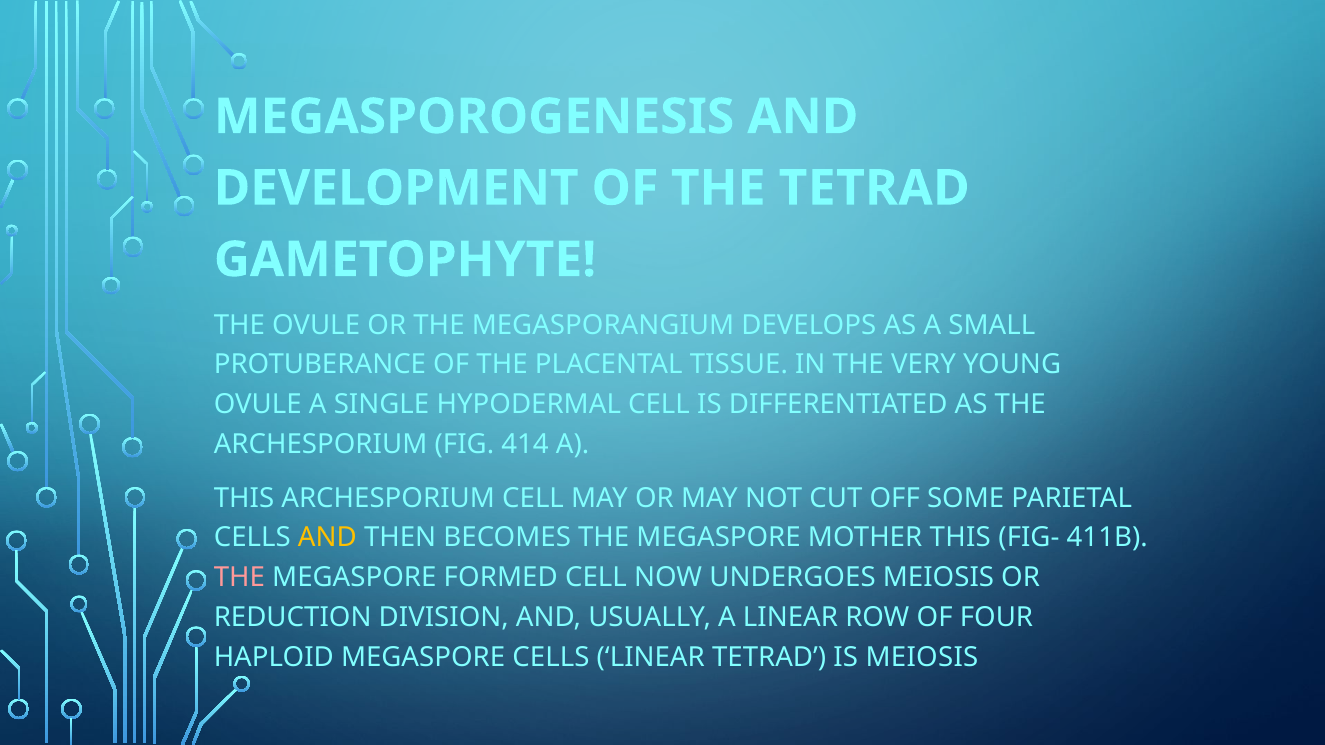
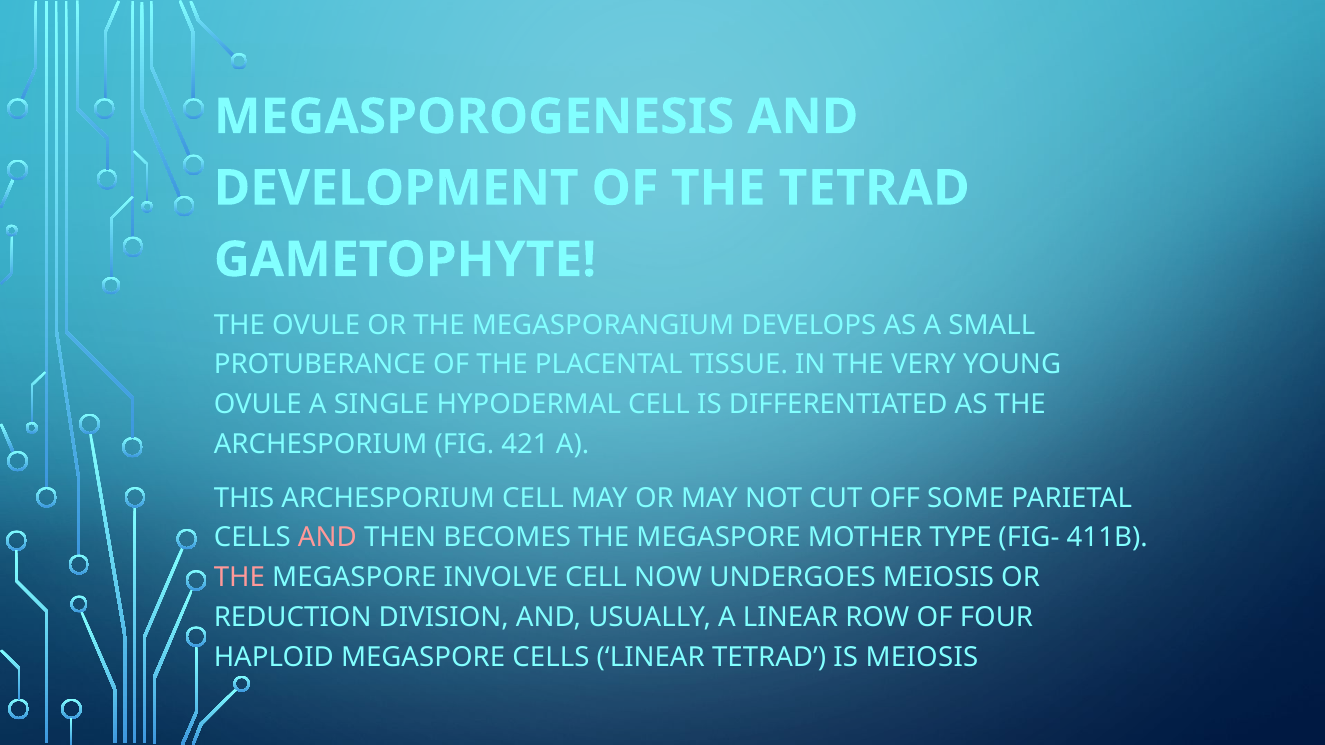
414: 414 -> 421
AND at (327, 538) colour: yellow -> pink
MOTHER THIS: THIS -> TYPE
FORMED: FORMED -> INVOLVE
